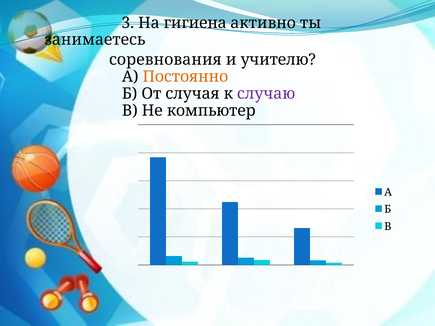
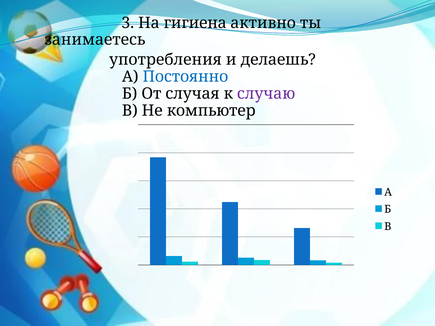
соревнования: соревнования -> употребления
учителю: учителю -> делаешь
Постоянно colour: orange -> blue
